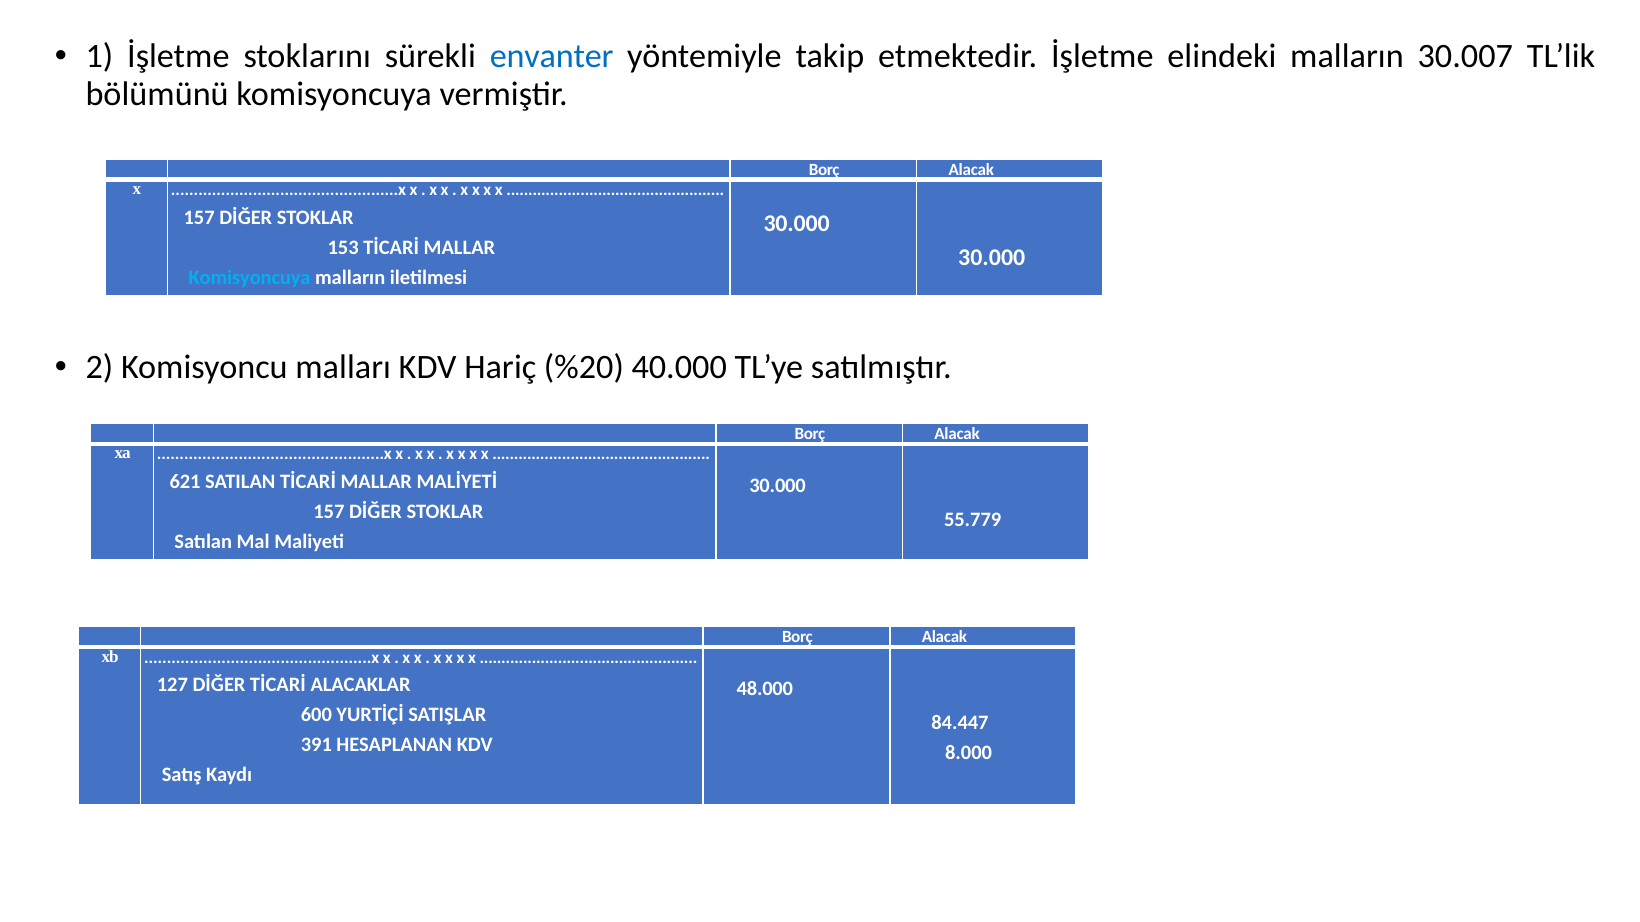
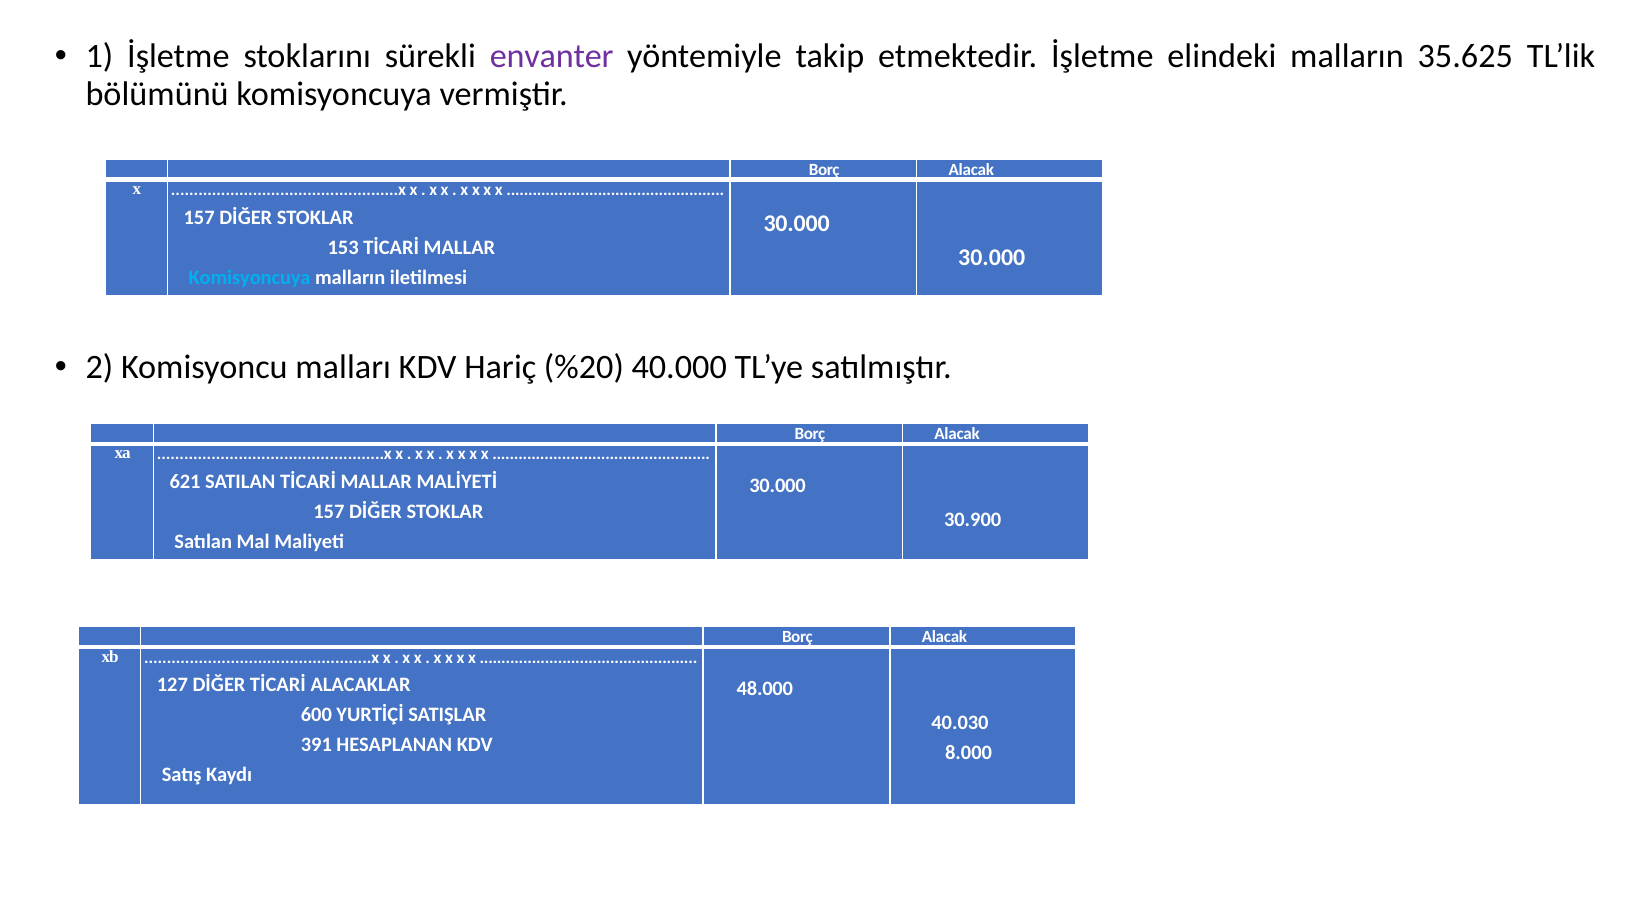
envanter colour: blue -> purple
30.007: 30.007 -> 35.625
55.779: 55.779 -> 30.900
84.447: 84.447 -> 40.030
